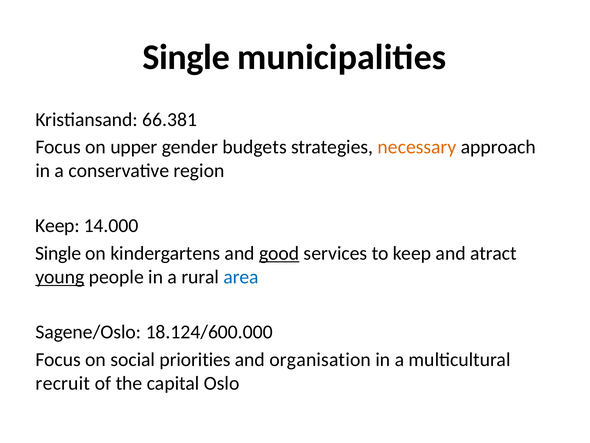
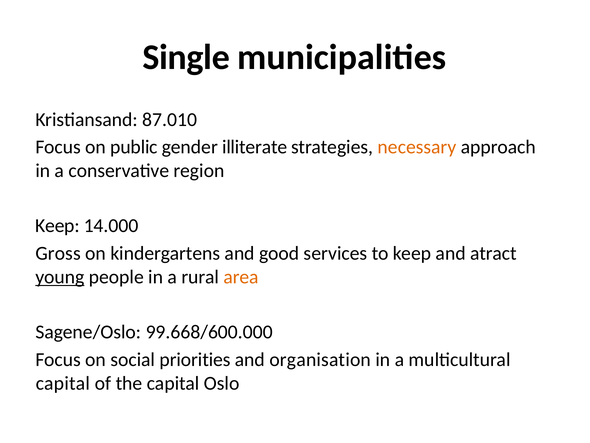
66.381: 66.381 -> 87.010
upper: upper -> public
budgets: budgets -> illiterate
Single at (58, 253): Single -> Gross
good underline: present -> none
area colour: blue -> orange
18.124/600.000: 18.124/600.000 -> 99.668/600.000
recruit at (63, 383): recruit -> capital
